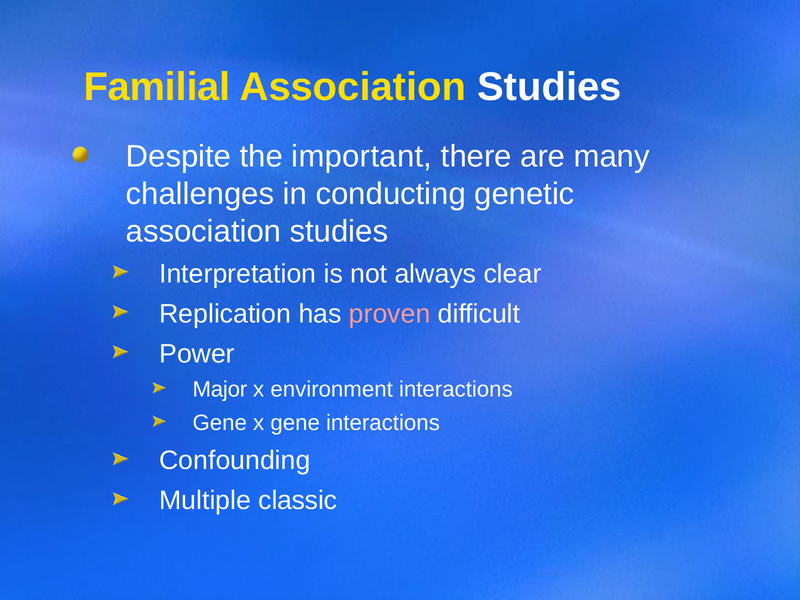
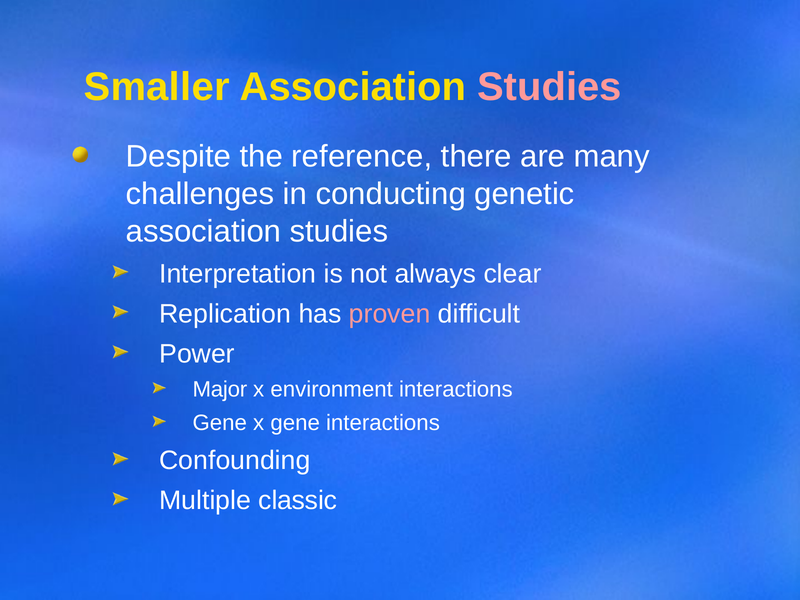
Familial: Familial -> Smaller
Studies at (549, 87) colour: white -> pink
important: important -> reference
